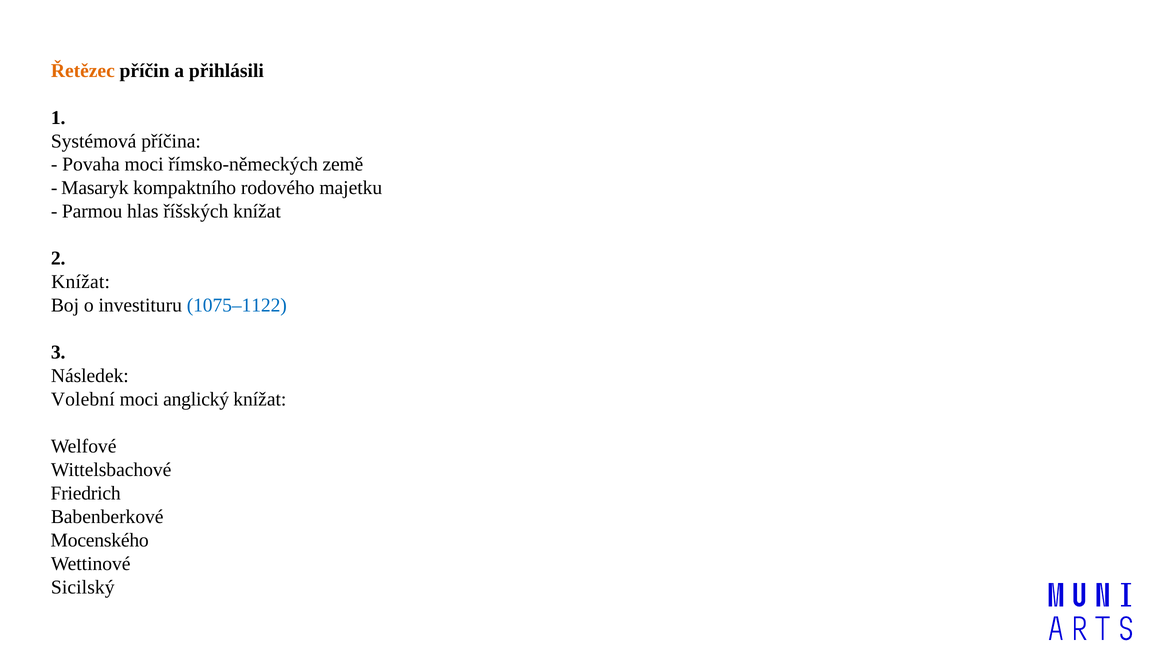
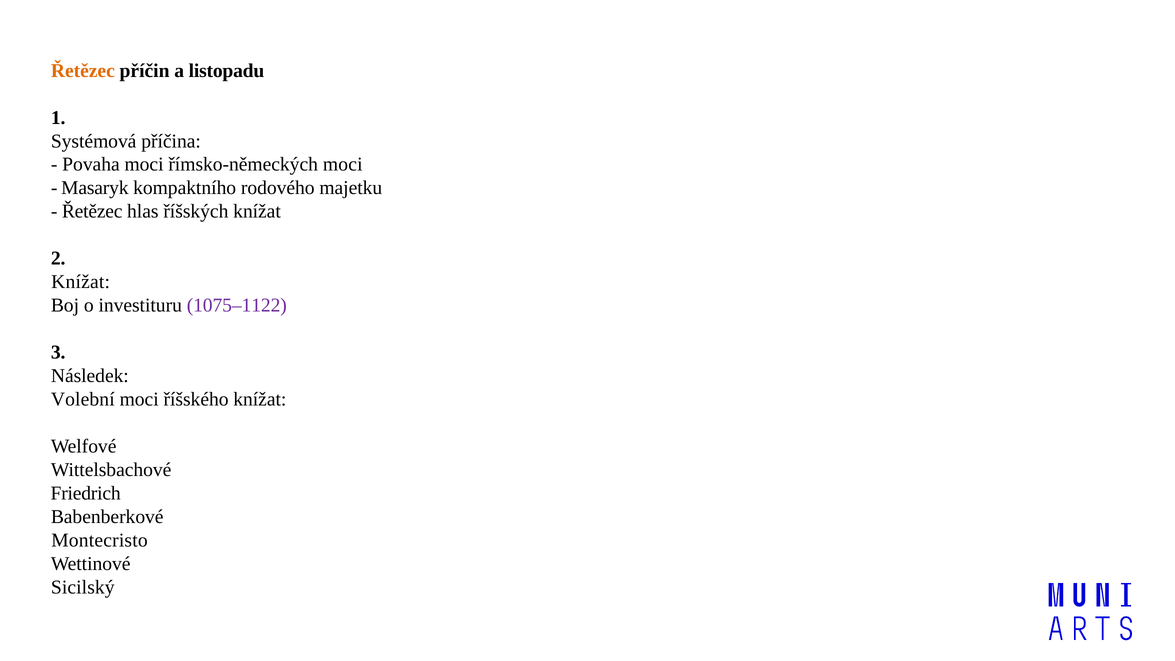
přihlásili: přihlásili -> listopadu
římsko-německých země: země -> moci
Parmou at (92, 211): Parmou -> Řetězec
1075–1122 colour: blue -> purple
anglický: anglický -> říšského
Mocenského: Mocenského -> Montecristo
